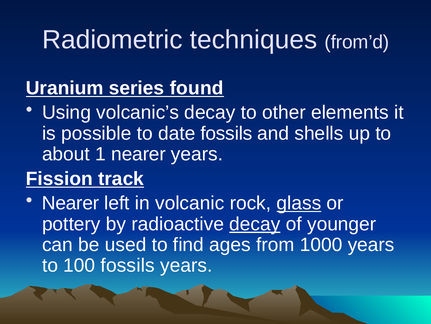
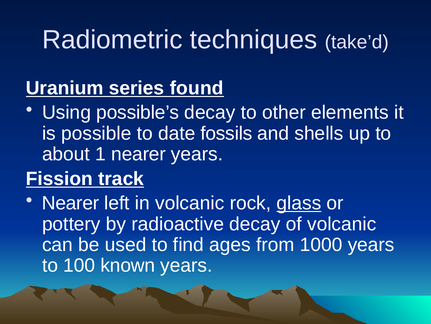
from’d: from’d -> take’d
volcanic’s: volcanic’s -> possible’s
decay at (255, 224) underline: present -> none
of younger: younger -> volcanic
100 fossils: fossils -> known
